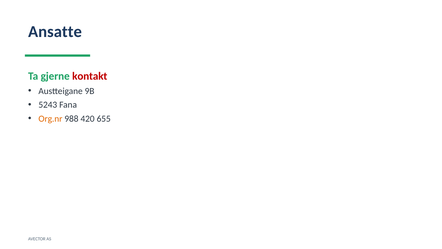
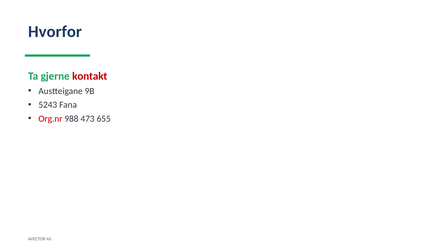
Ansatte: Ansatte -> Hvorfor
Org.nr colour: orange -> red
420: 420 -> 473
